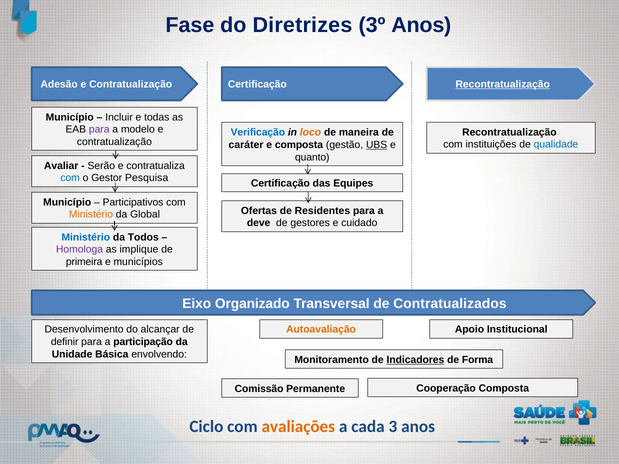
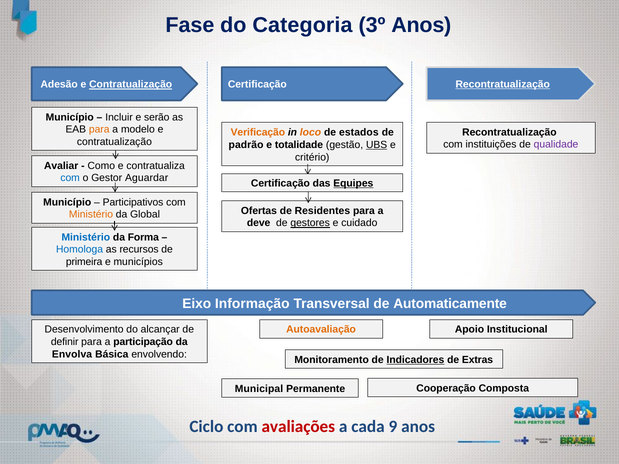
Diretrizes: Diretrizes -> Categoria
Contratualização at (131, 85) underline: none -> present
todas: todas -> serão
para at (99, 130) colour: purple -> orange
Verificação colour: blue -> orange
maneira: maneira -> estados
qualidade colour: blue -> purple
caráter: caráter -> padrão
e composta: composta -> totalidade
quanto: quanto -> critério
Serão: Serão -> Como
Pesquisa: Pesquisa -> Aguardar
Equipes underline: none -> present
gestores underline: none -> present
Todos: Todos -> Forma
Homologa colour: purple -> blue
implique: implique -> recursos
Organizado: Organizado -> Informação
Contratualizados: Contratualizados -> Automaticamente
Unidade: Unidade -> Envolva
Forma: Forma -> Extras
Comissão: Comissão -> Municipal
avaliações colour: orange -> red
3: 3 -> 9
